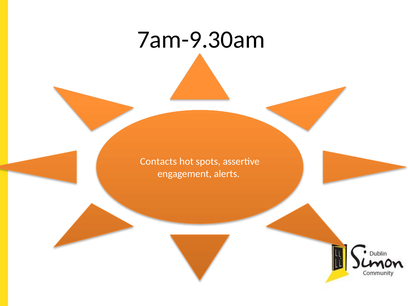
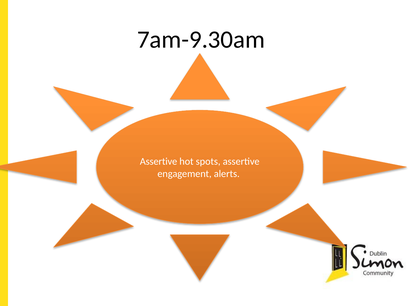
Contacts at (158, 162): Contacts -> Assertive
